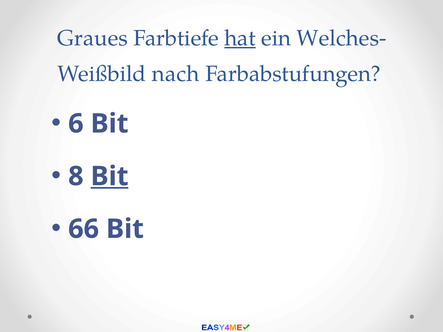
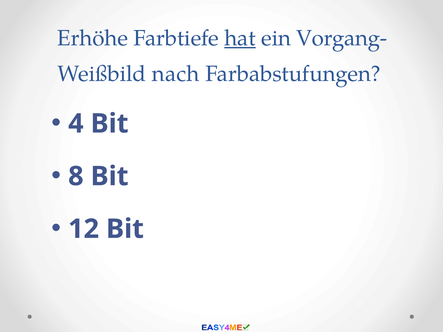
Graues: Graues -> Erhöhe
Welches-: Welches- -> Vorgang-
6: 6 -> 4
Bit at (110, 176) underline: present -> none
66: 66 -> 12
